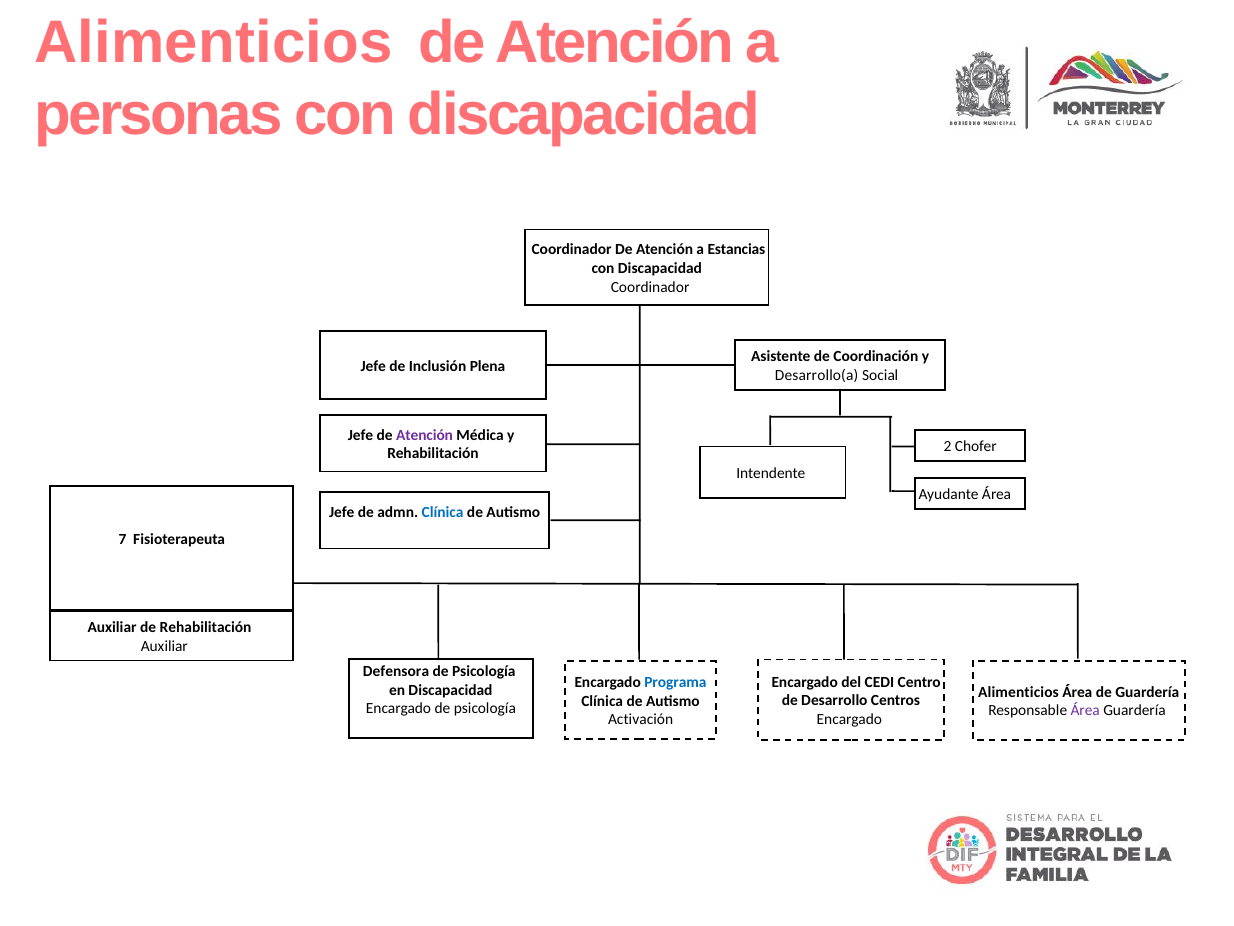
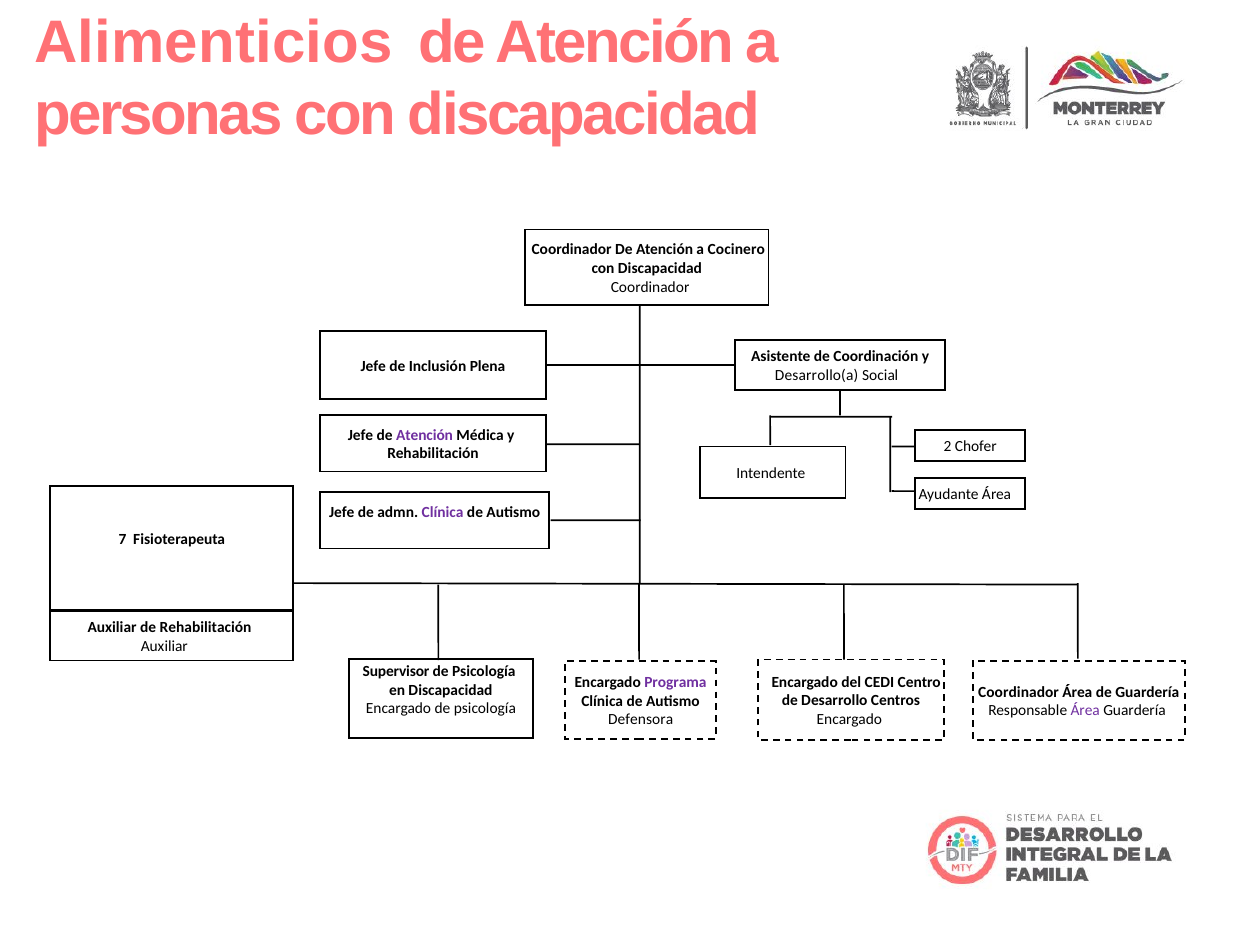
Estancias: Estancias -> Cocinero
Clínica at (443, 512) colour: blue -> purple
Defensora: Defensora -> Supervisor
Programa colour: blue -> purple
Alimenticios at (1019, 692): Alimenticios -> Coordinador
Activación: Activación -> Defensora
